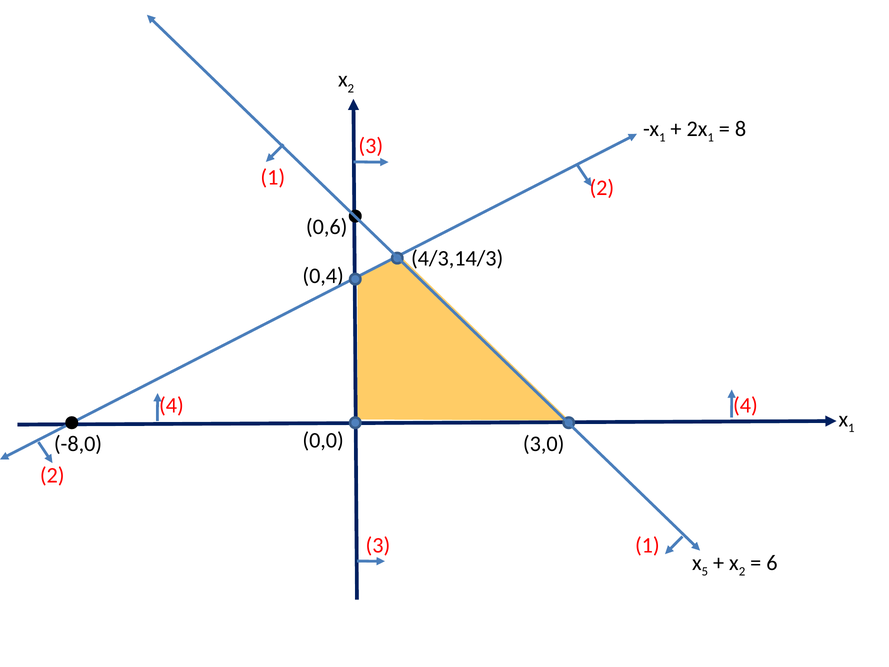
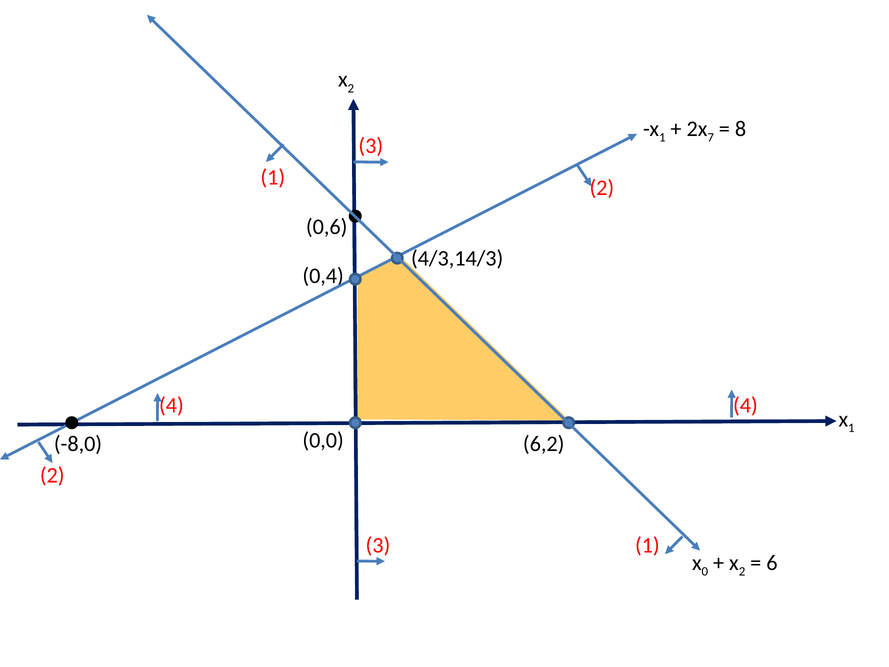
1 at (711, 137): 1 -> 7
3,0: 3,0 -> 6,2
5: 5 -> 0
